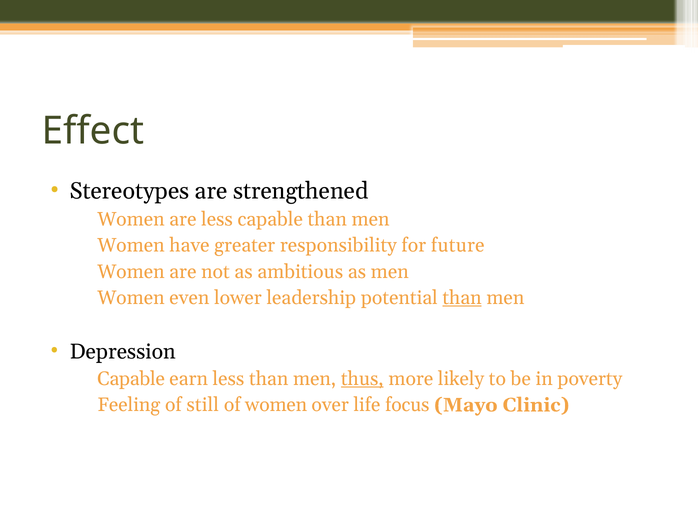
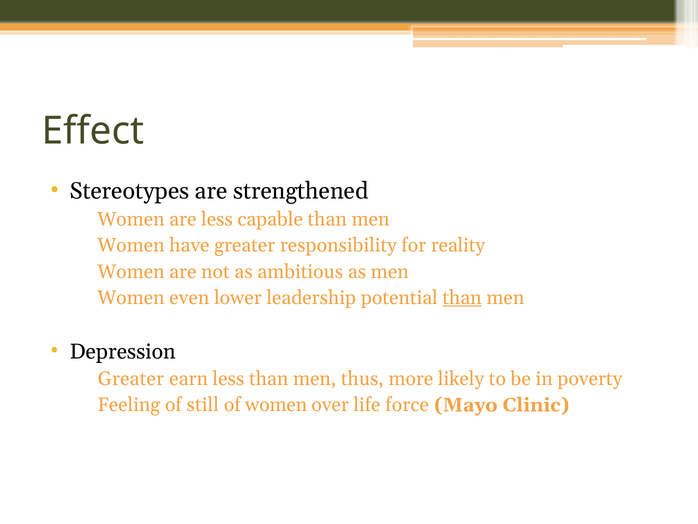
future: future -> reality
Capable at (131, 378): Capable -> Greater
thus underline: present -> none
focus: focus -> force
